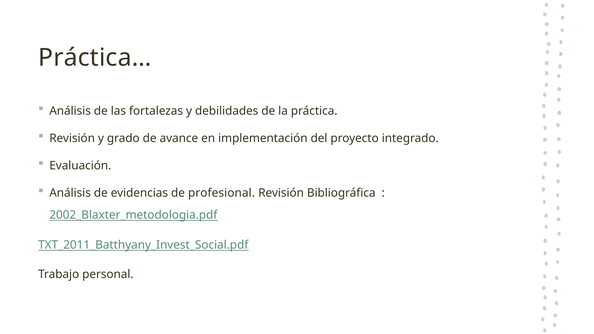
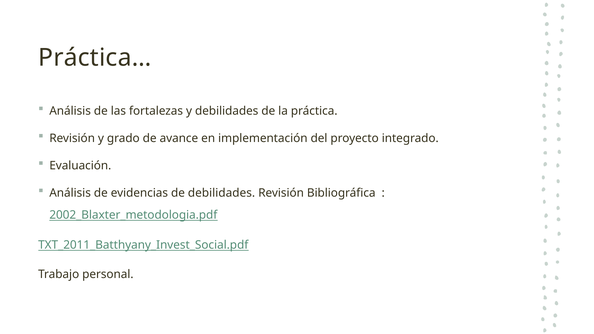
de profesional: profesional -> debilidades
